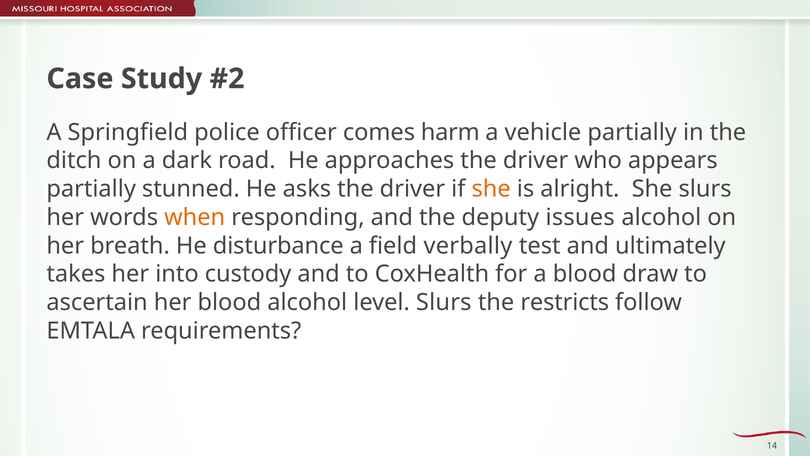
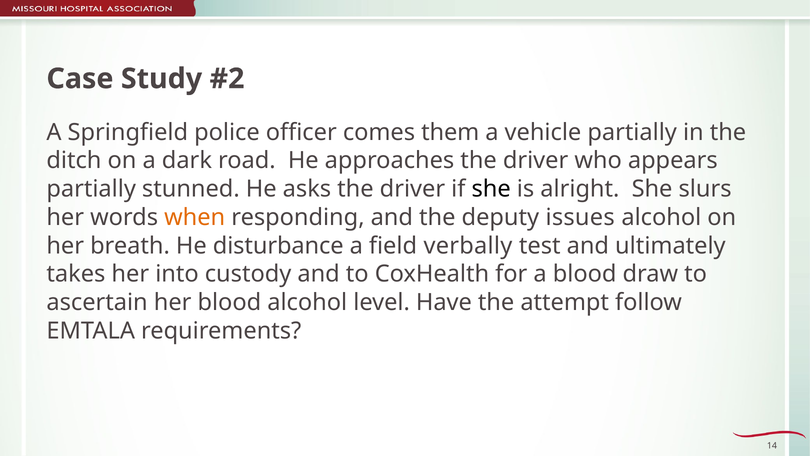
harm: harm -> them
she at (491, 189) colour: orange -> black
level Slurs: Slurs -> Have
restricts: restricts -> attempt
